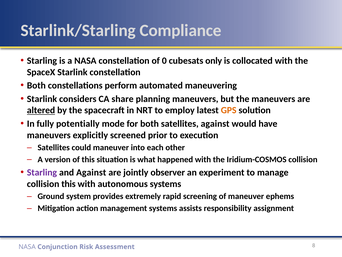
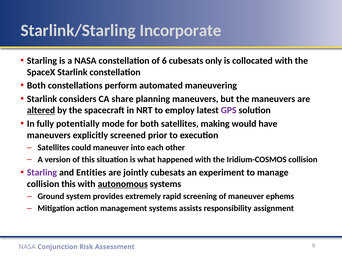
Compliance: Compliance -> Incorporate
0: 0 -> 6
GPS colour: orange -> purple
satellites against: against -> making
and Against: Against -> Entities
jointly observer: observer -> cubesats
autonomous underline: none -> present
